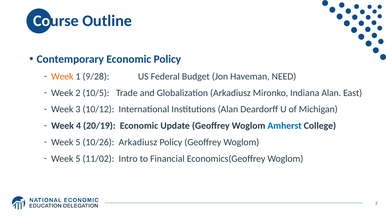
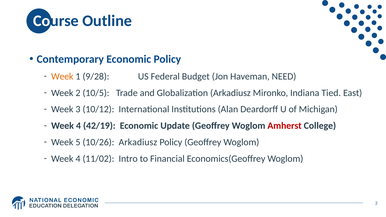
Indiana Alan: Alan -> Tied
20/19: 20/19 -> 42/19
Amherst colour: blue -> red
5 at (78, 159): 5 -> 4
